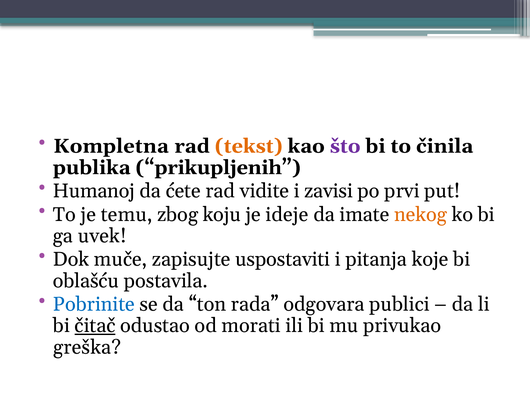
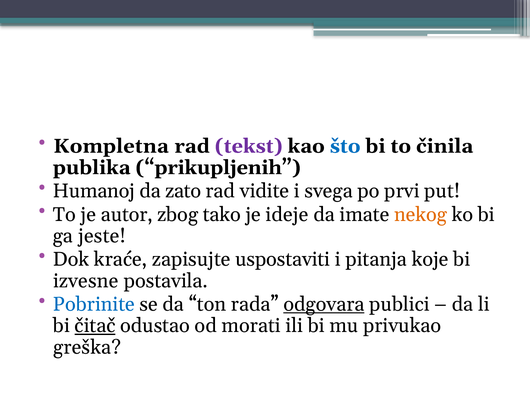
tekst colour: orange -> purple
što colour: purple -> blue
ćete: ćete -> zato
zavisi: zavisi -> svega
temu: temu -> autor
koju: koju -> tako
uvek: uvek -> jeste
muče: muče -> kraće
oblašću: oblašću -> izvesne
odgovara underline: none -> present
